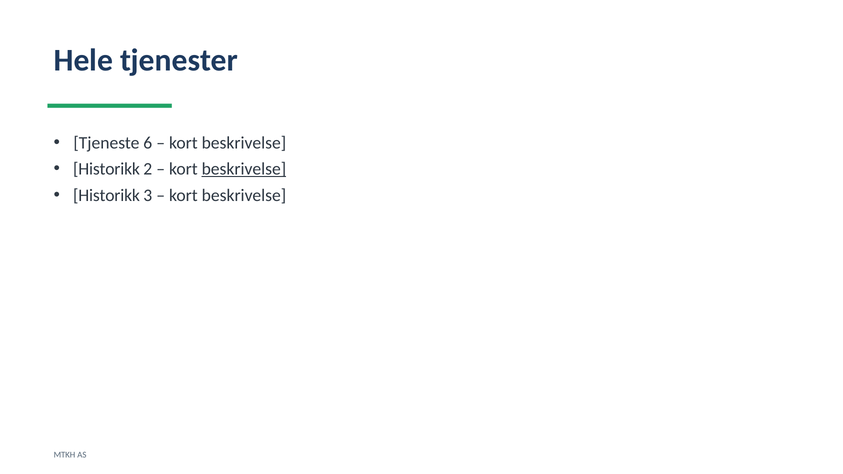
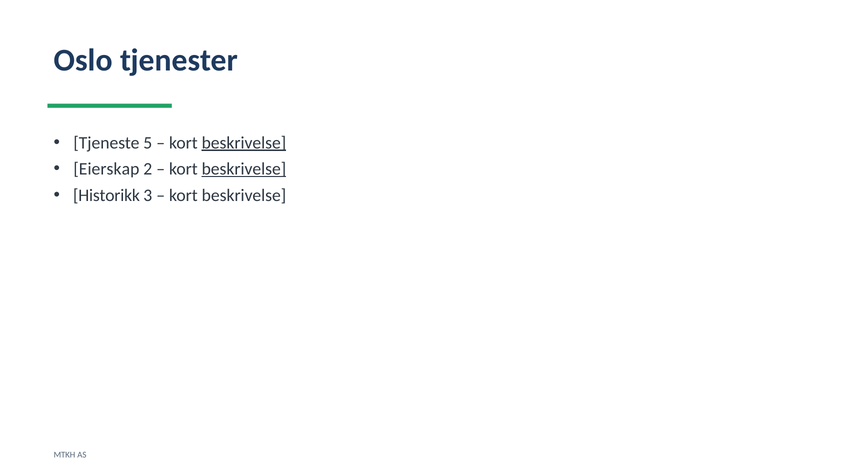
Hele: Hele -> Oslo
6: 6 -> 5
beskrivelse at (244, 143) underline: none -> present
Historikk at (107, 169): Historikk -> Eierskap
